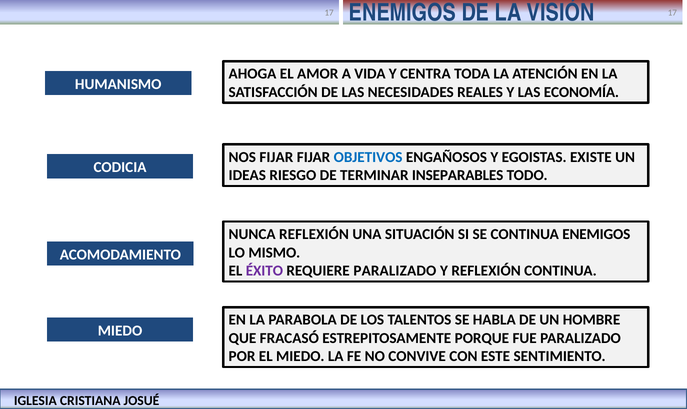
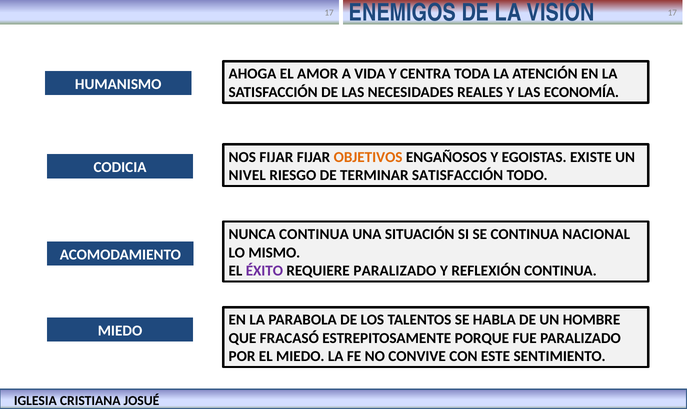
OBJETIVOS colour: blue -> orange
IDEAS: IDEAS -> NIVEL
TERMINAR INSEPARABLES: INSEPARABLES -> SATISFACCIÓN
NUNCA REFLEXIÓN: REFLEXIÓN -> CONTINUA
CONTINUA ENEMIGOS: ENEMIGOS -> NACIONAL
